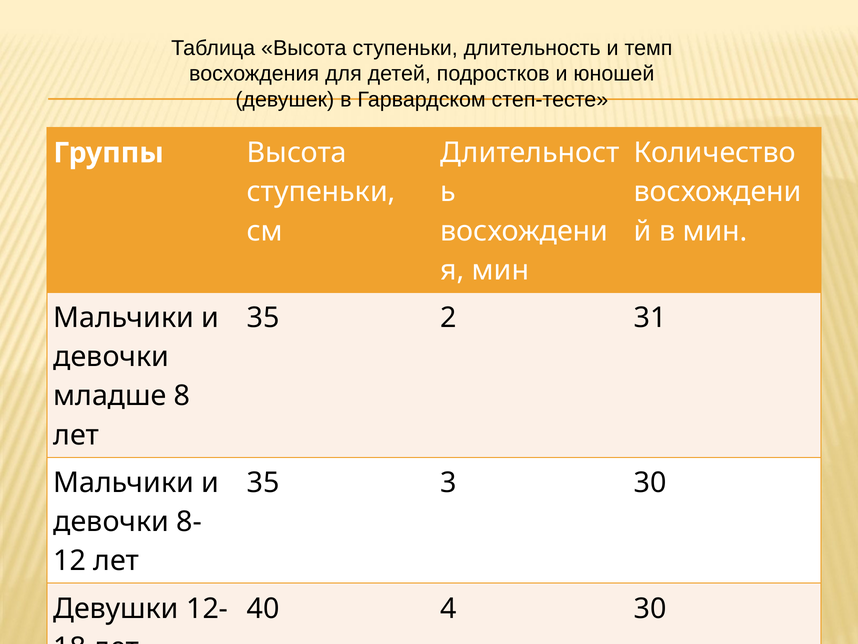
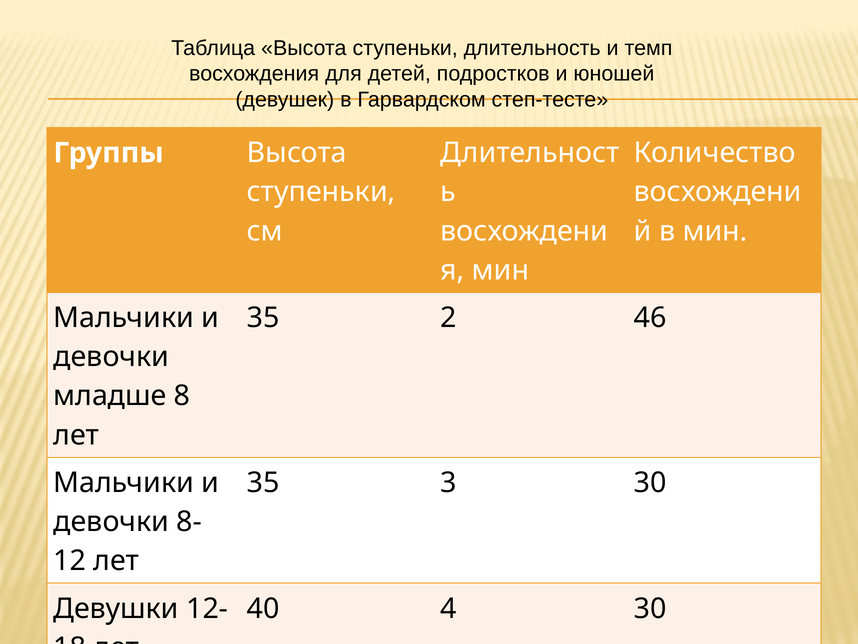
31: 31 -> 46
